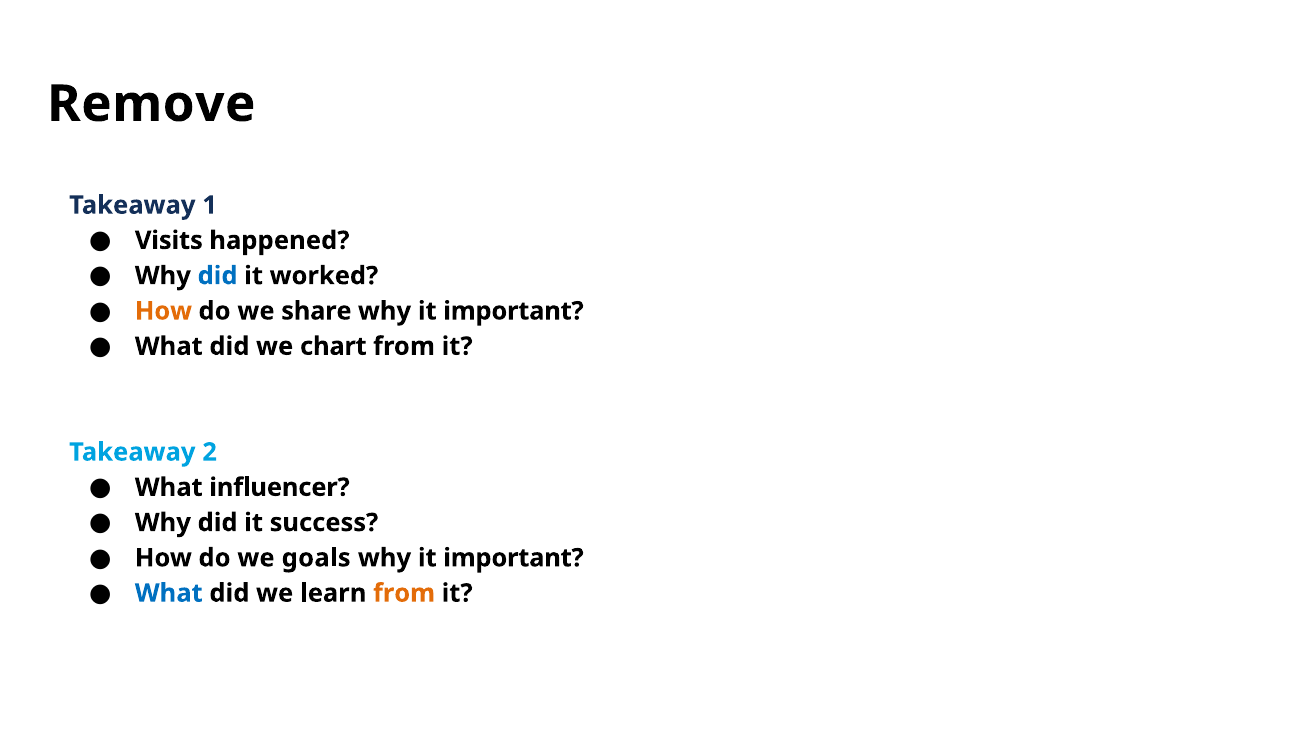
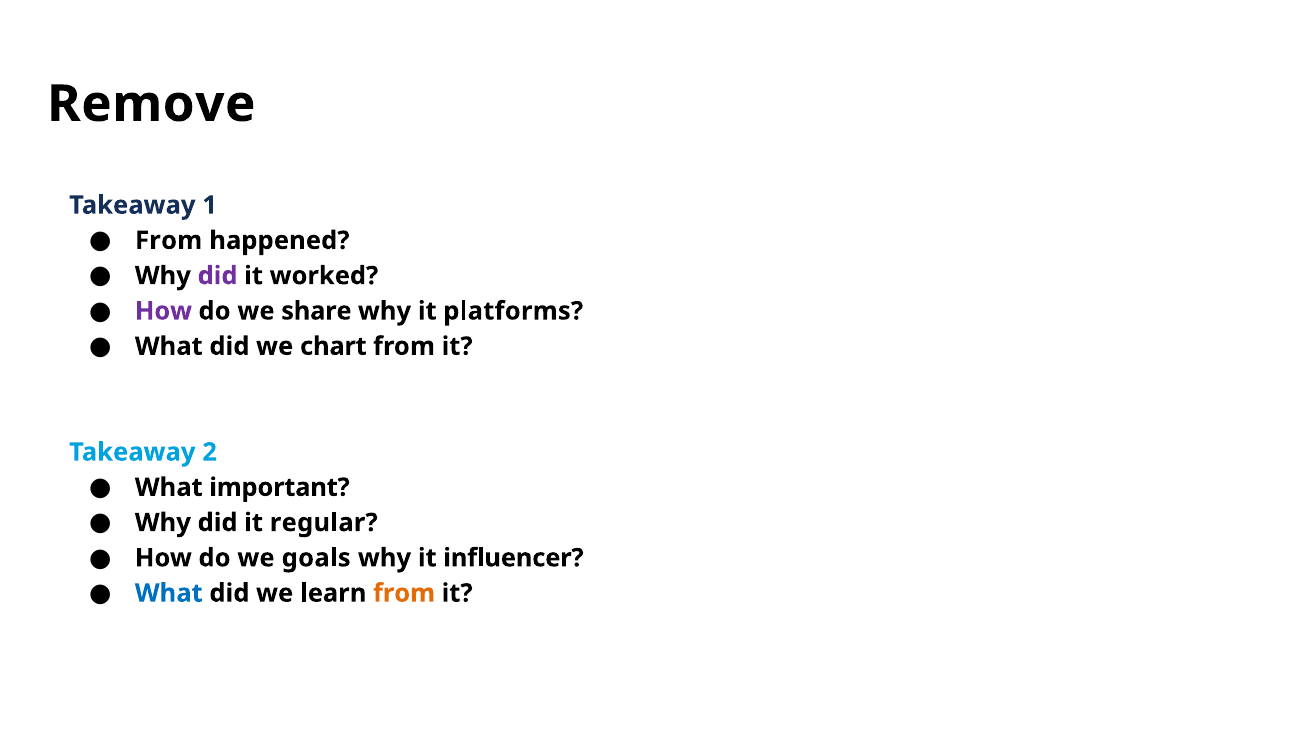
Visits at (169, 241): Visits -> From
did at (218, 276) colour: blue -> purple
How at (163, 311) colour: orange -> purple
important at (514, 311): important -> platforms
influencer: influencer -> important
success: success -> regular
important at (514, 558): important -> influencer
